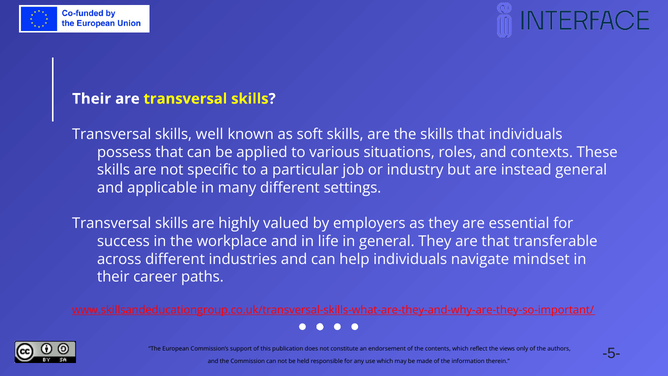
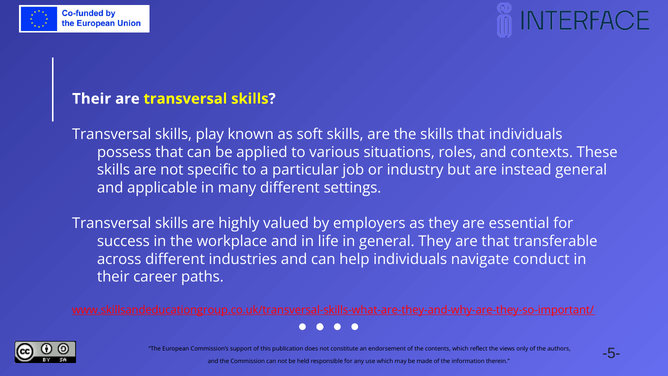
well: well -> play
mindset: mindset -> conduct
